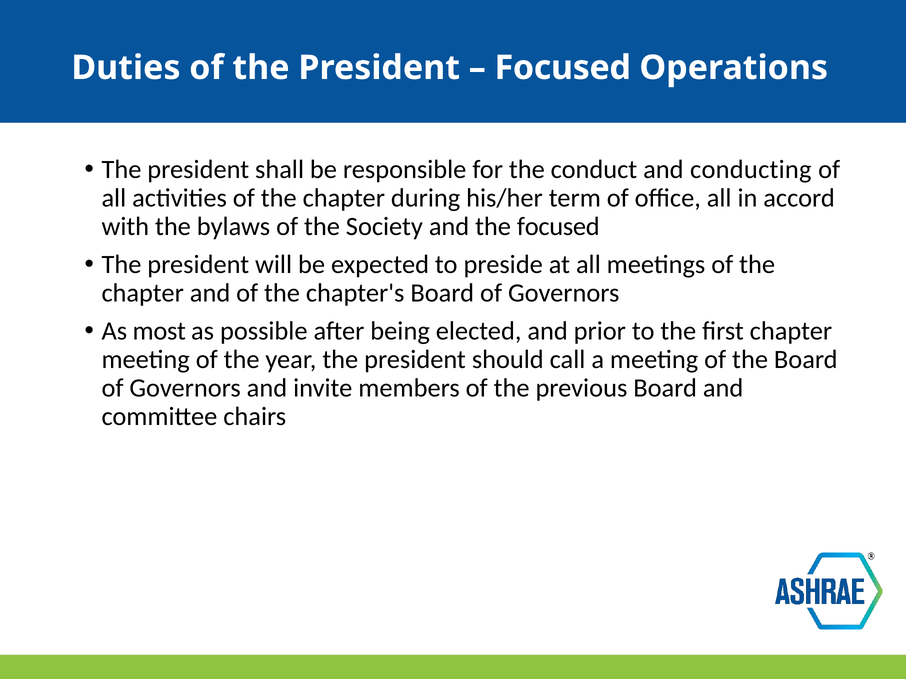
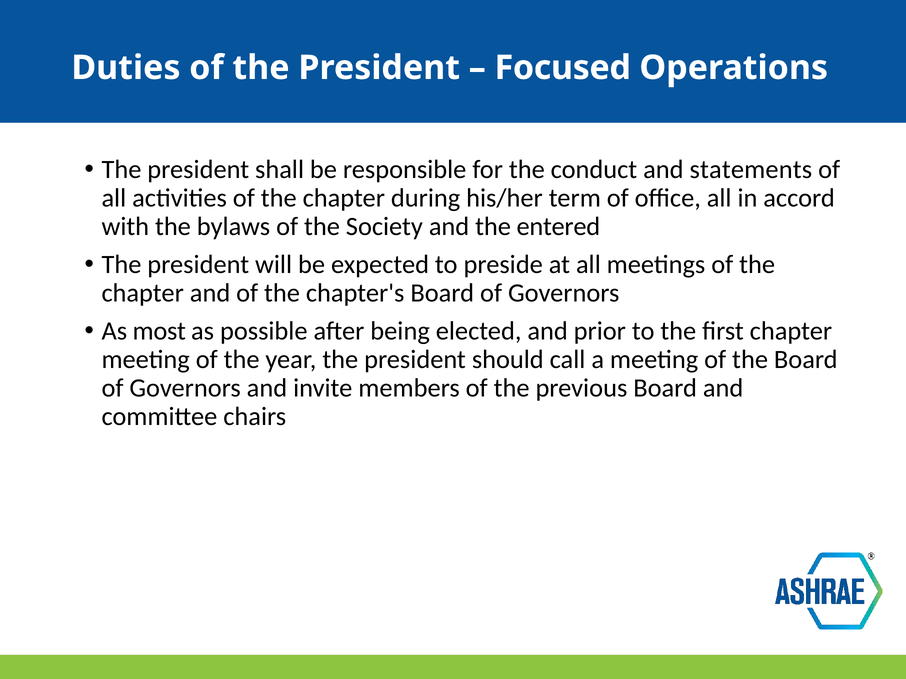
conducting: conducting -> statements
the focused: focused -> entered
